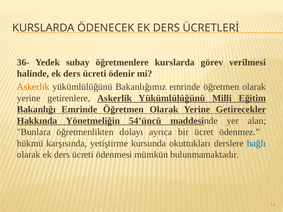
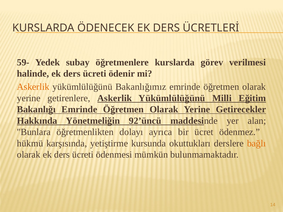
36-: 36- -> 59-
54’üncü: 54’üncü -> 92’üncü
bağlı colour: blue -> orange
